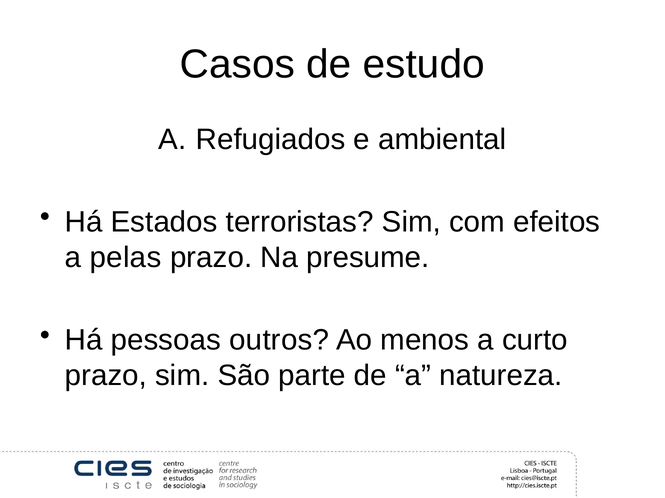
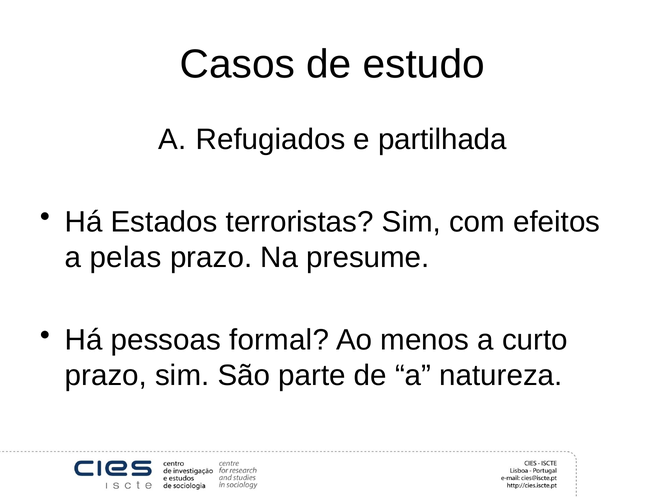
ambiental: ambiental -> partilhada
outros: outros -> formal
